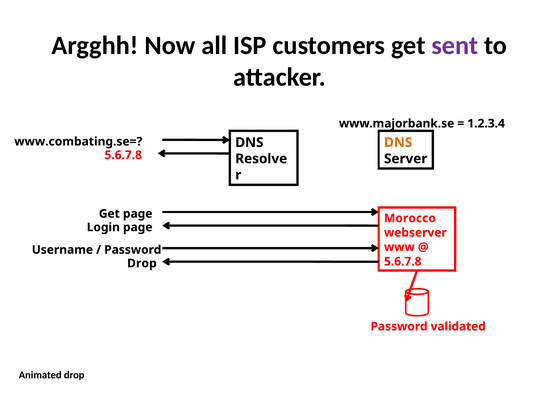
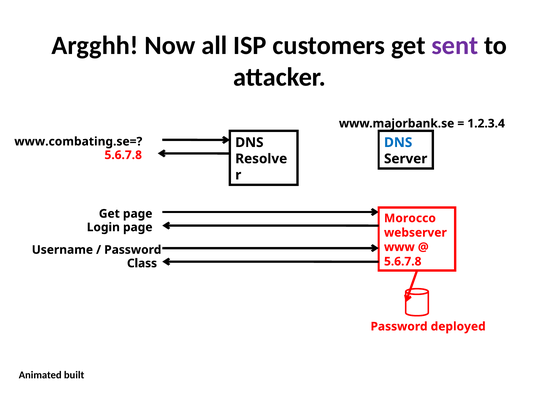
DNS at (398, 142) colour: orange -> blue
Drop at (142, 263): Drop -> Class
validated: validated -> deployed
Animated drop: drop -> built
